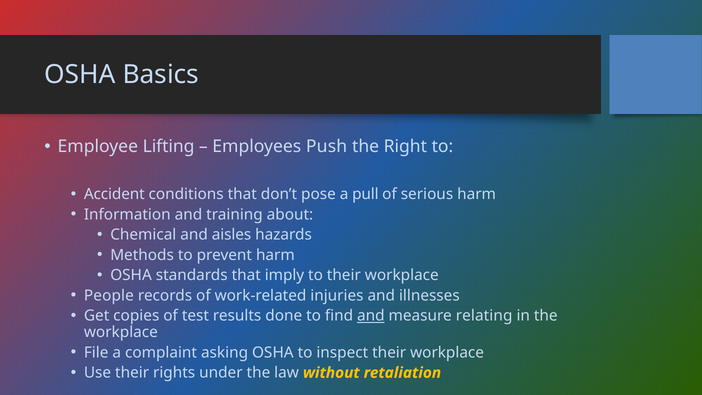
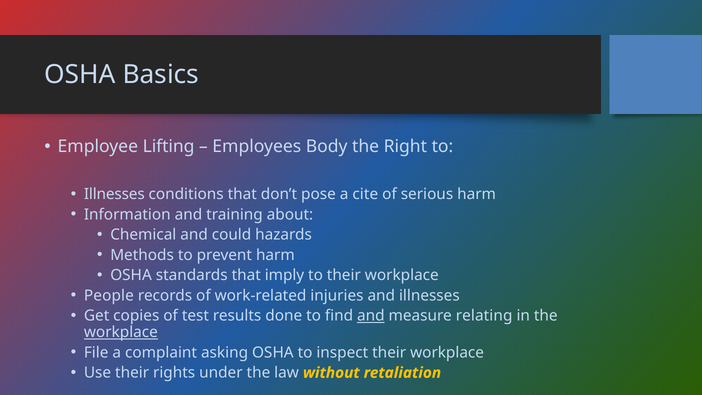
Push: Push -> Body
Accident at (114, 194): Accident -> Illnesses
pull: pull -> cite
aisles: aisles -> could
workplace at (121, 332) underline: none -> present
